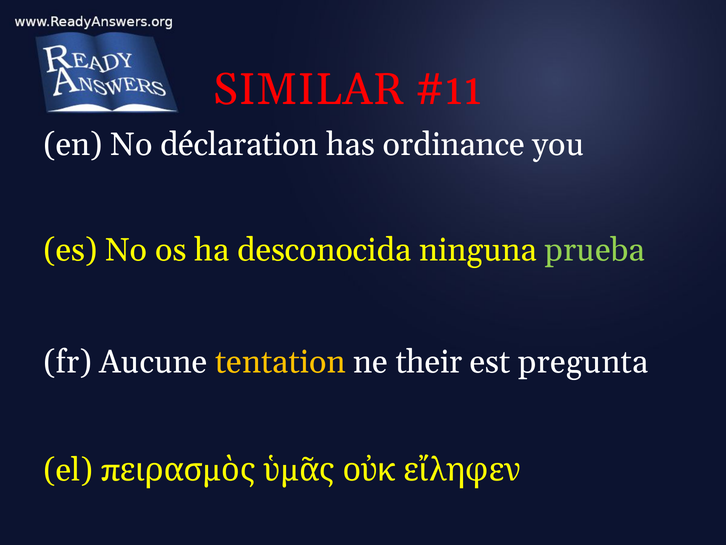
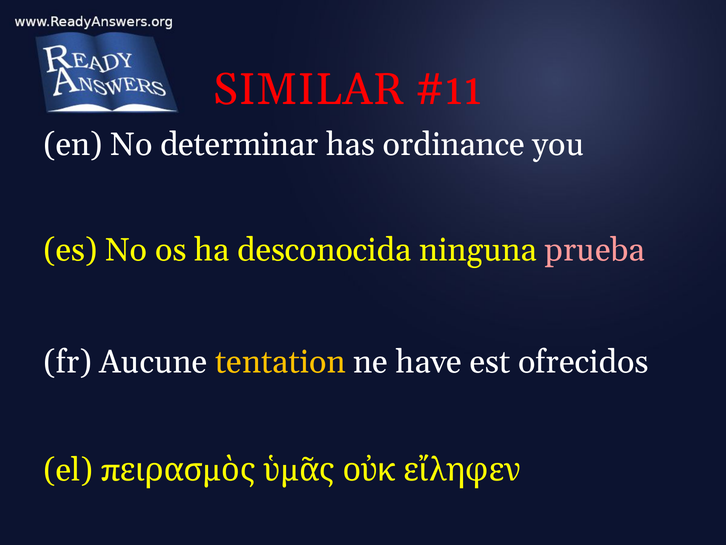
déclaration: déclaration -> determinar
prueba colour: light green -> pink
their: their -> have
pregunta: pregunta -> ofrecidos
